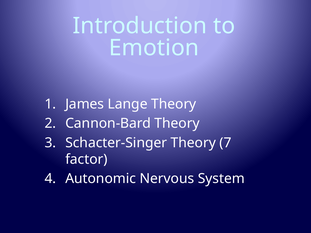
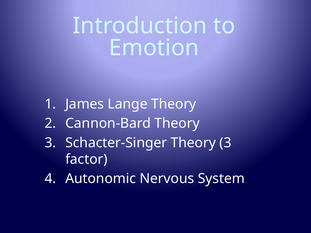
Schacter-Singer Theory 7: 7 -> 3
